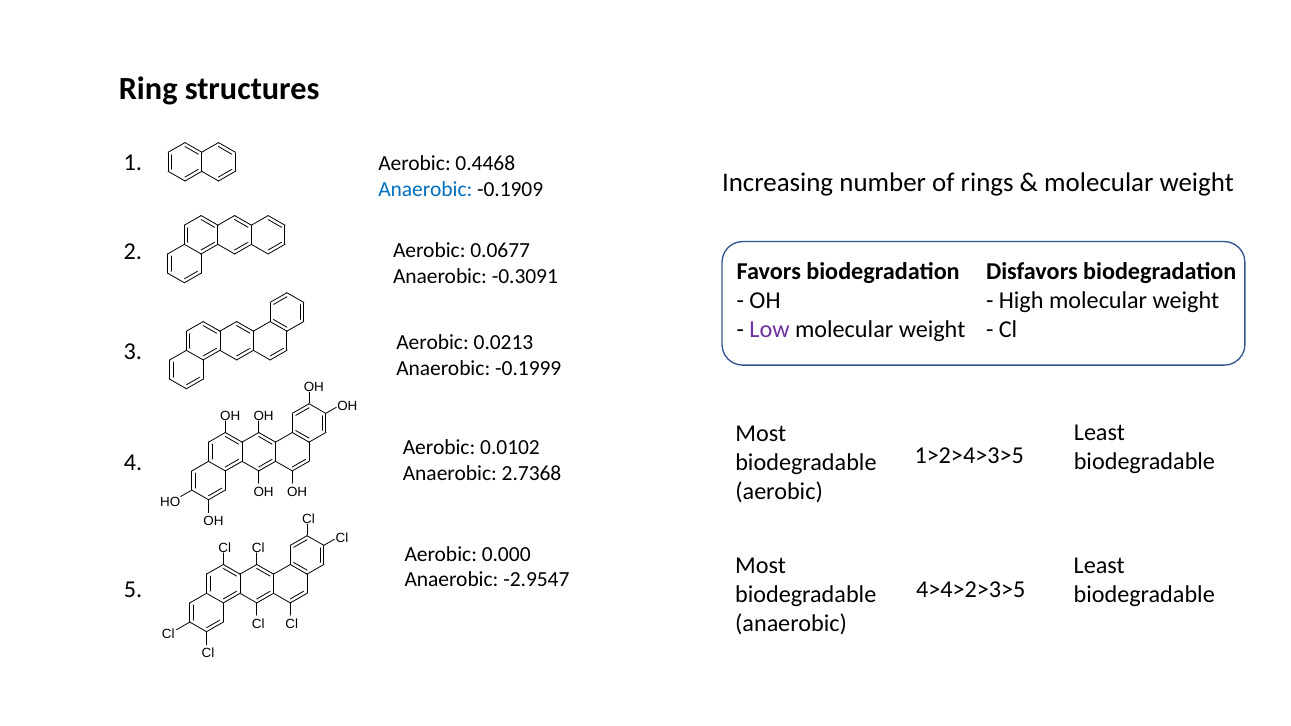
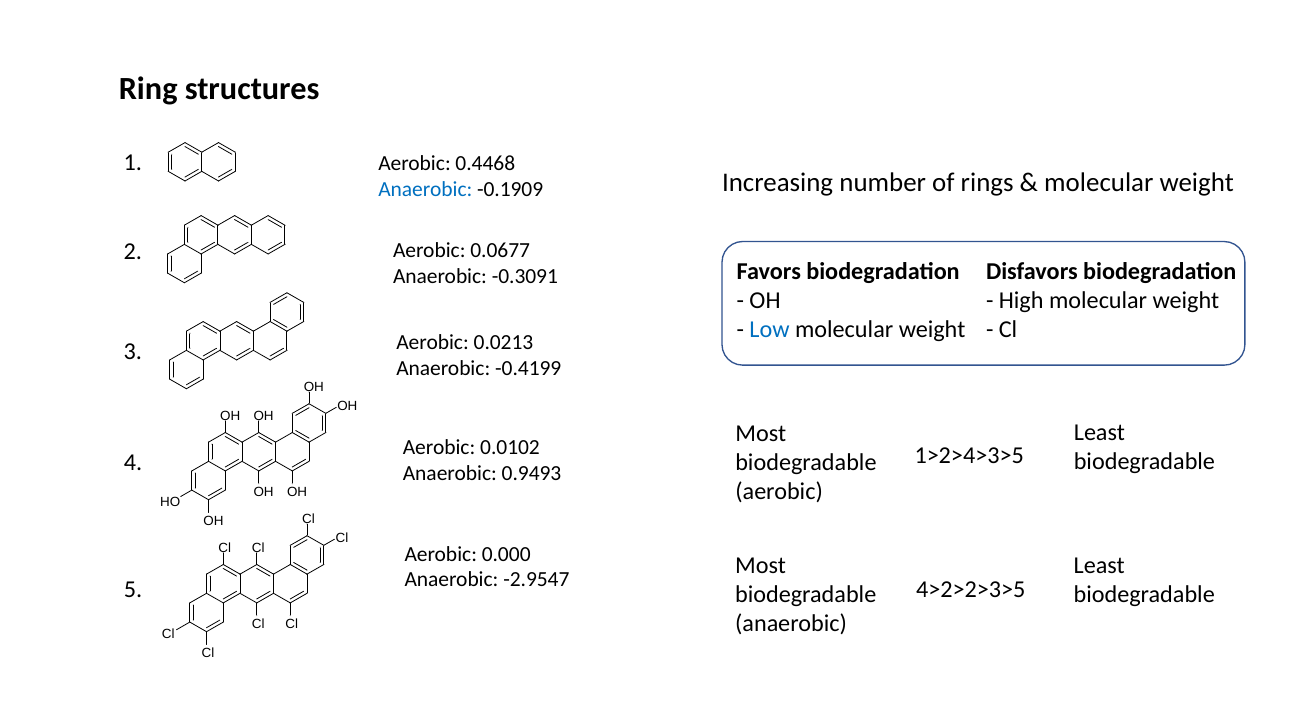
Low colour: purple -> blue
-0.1999: -0.1999 -> -0.4199
2.7368: 2.7368 -> 0.9493
4>4>2>3>5: 4>4>2>3>5 -> 4>2>2>3>5
